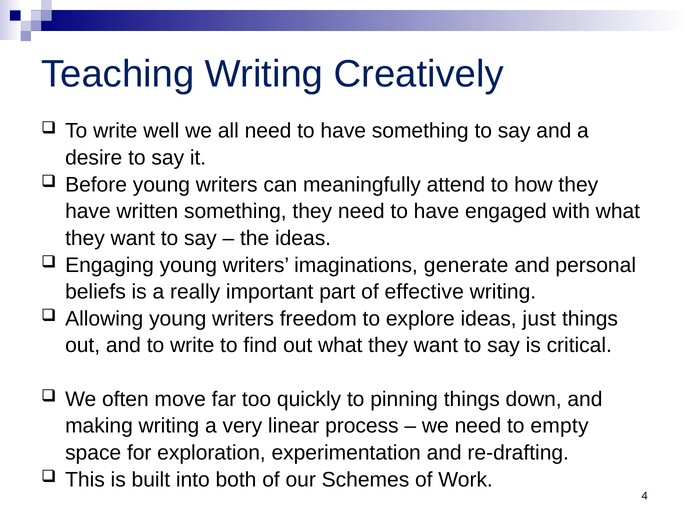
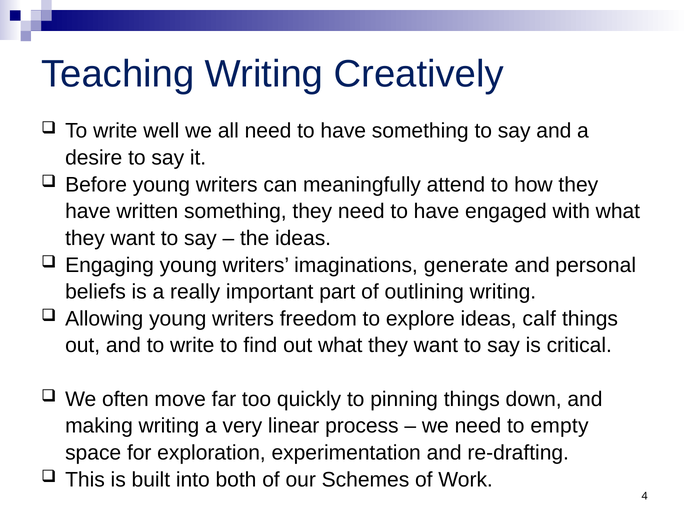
effective: effective -> outlining
just: just -> calf
